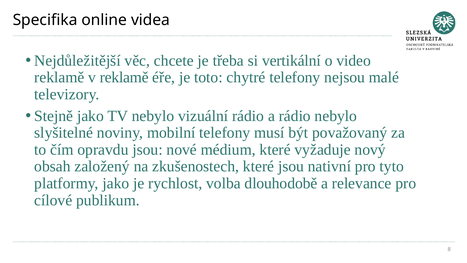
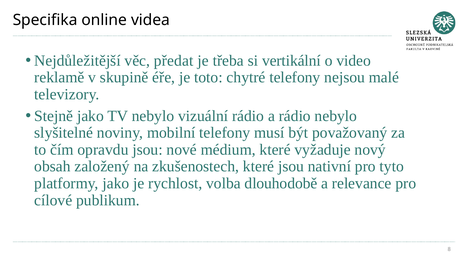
chcete: chcete -> předat
v reklamě: reklamě -> skupině
